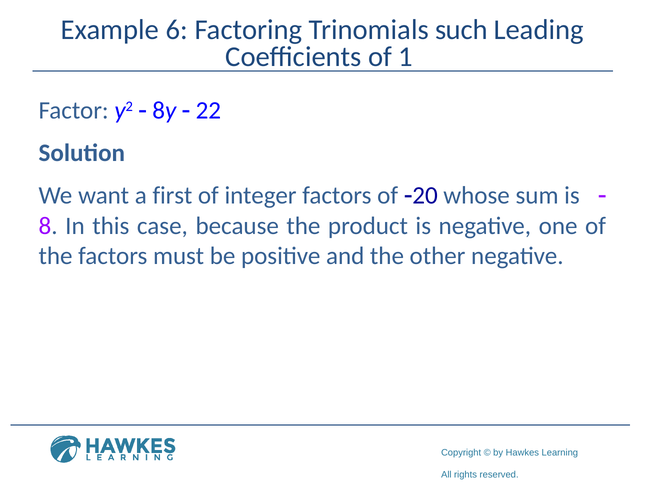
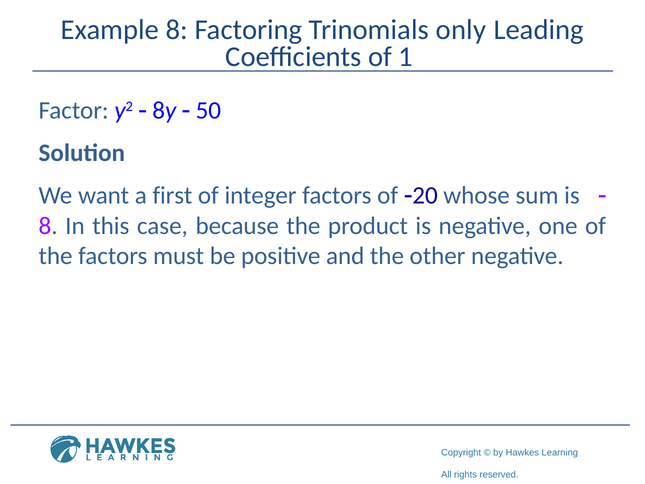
Example 6: 6 -> 8
such: such -> only
22: 22 -> 50
